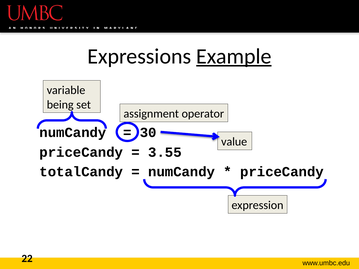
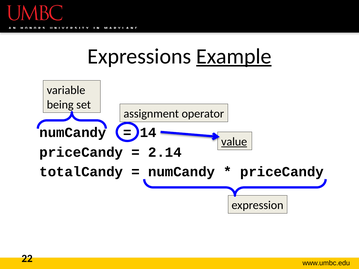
30: 30 -> 14
value underline: none -> present
3.55: 3.55 -> 2.14
